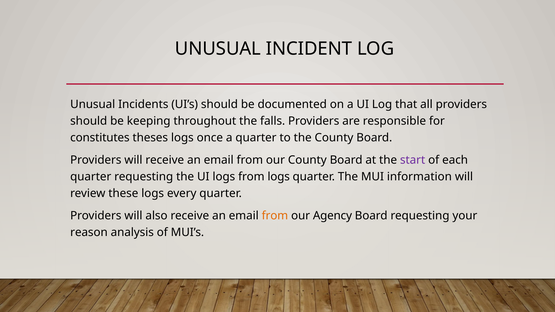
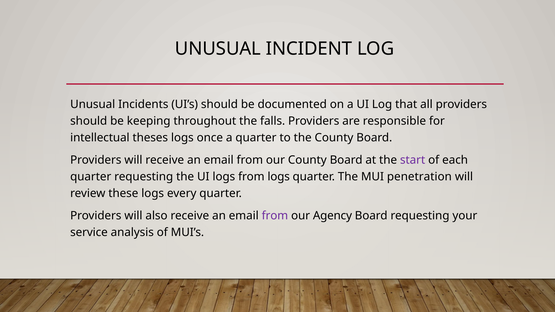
constitutes: constitutes -> intellectual
information: information -> penetration
from at (275, 216) colour: orange -> purple
reason: reason -> service
